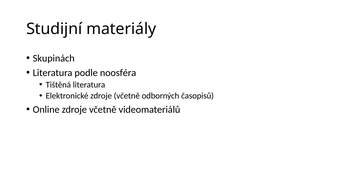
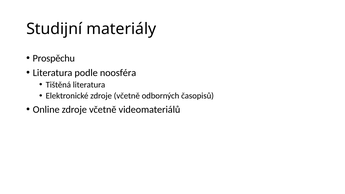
Skupinách: Skupinách -> Prospěchu
